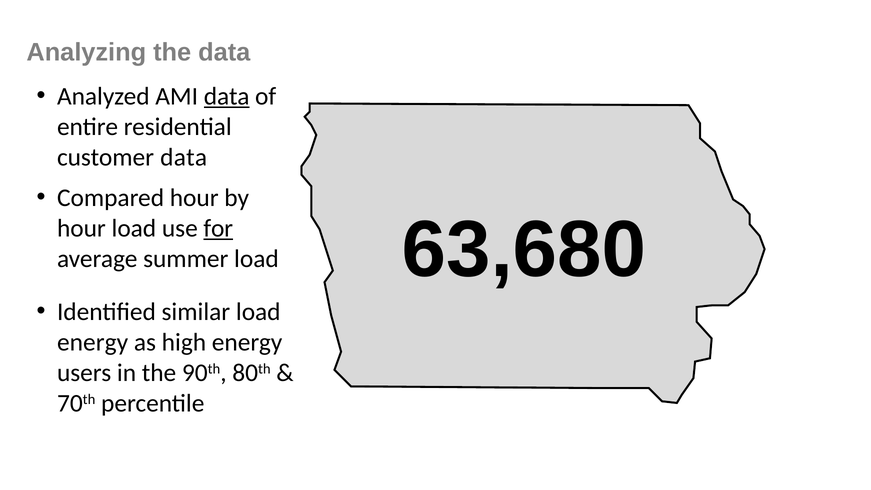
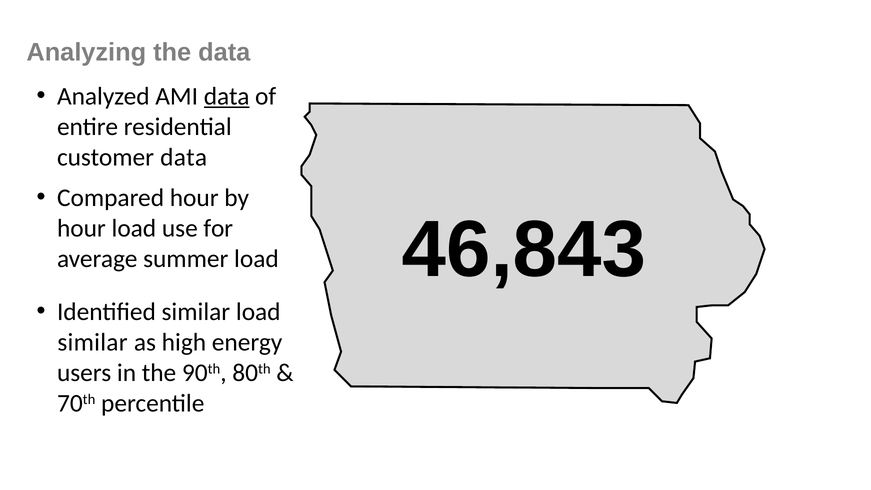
63,680: 63,680 -> 46,843
for underline: present -> none
energy at (93, 342): energy -> similar
